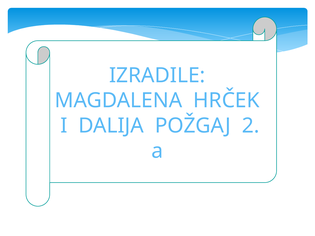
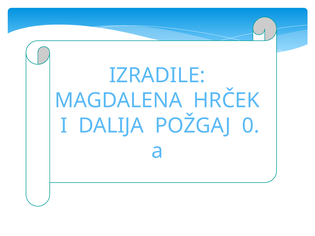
2: 2 -> 0
